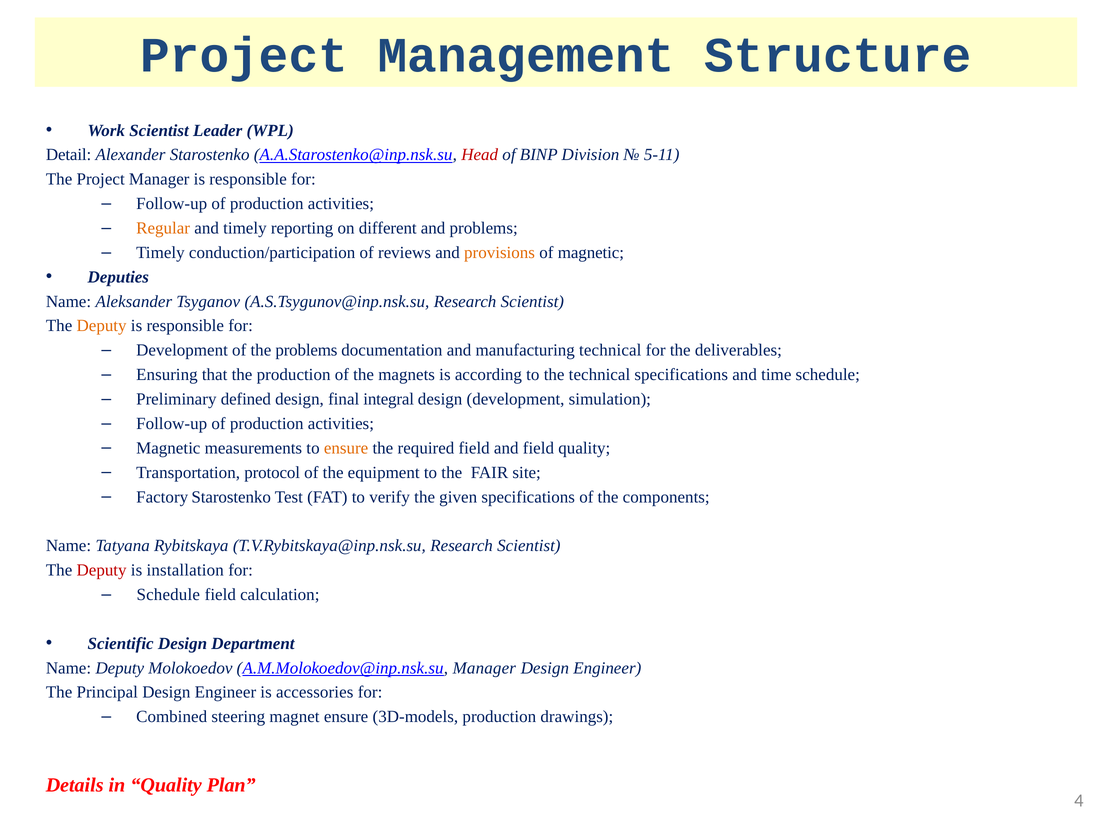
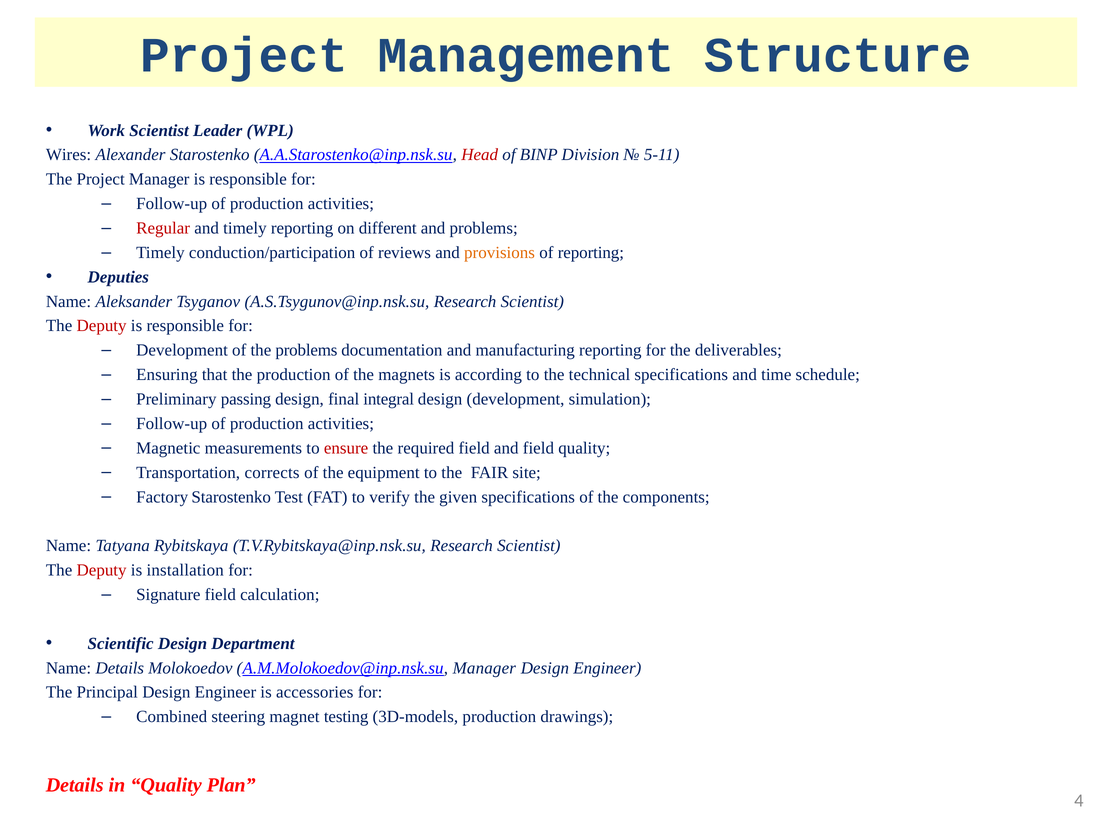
Detail: Detail -> Wires
Regular colour: orange -> red
of magnetic: magnetic -> reporting
Deputy at (102, 326) colour: orange -> red
manufacturing technical: technical -> reporting
defined: defined -> passing
ensure at (346, 448) colour: orange -> red
protocol: protocol -> corrects
Schedule at (168, 595): Schedule -> Signature
Name Deputy: Deputy -> Details
magnet ensure: ensure -> testing
